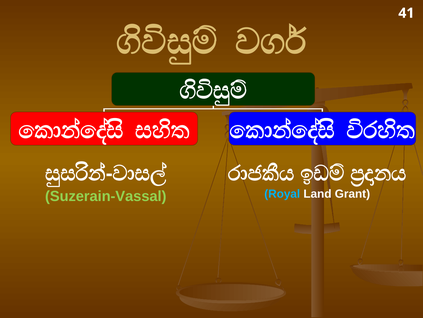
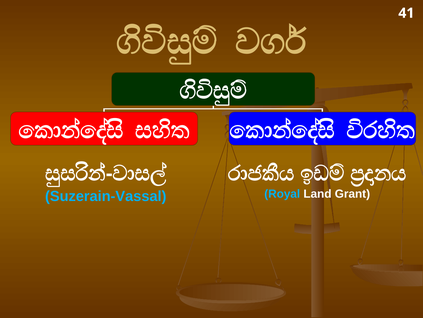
Suzerain-Vassal colour: light green -> light blue
